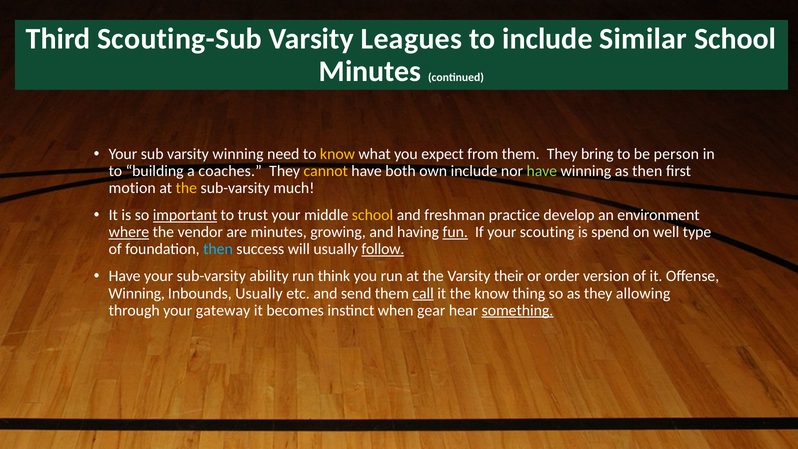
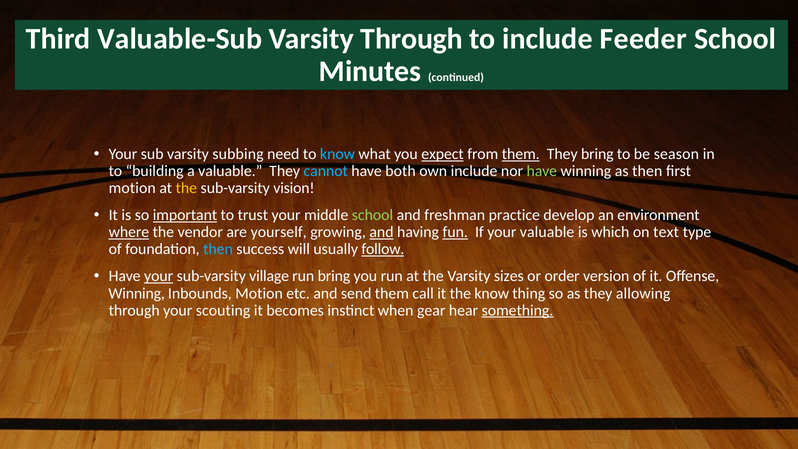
Scouting-Sub: Scouting-Sub -> Valuable-Sub
Varsity Leagues: Leagues -> Through
Similar: Similar -> Feeder
varsity winning: winning -> subbing
know at (337, 154) colour: yellow -> light blue
expect underline: none -> present
them at (521, 154) underline: none -> present
person: person -> season
a coaches: coaches -> valuable
cannot colour: yellow -> light blue
much: much -> vision
school at (372, 215) colour: yellow -> light green
are minutes: minutes -> yourself
and at (381, 232) underline: none -> present
your scouting: scouting -> valuable
spend: spend -> which
well: well -> text
your at (159, 276) underline: none -> present
ability: ability -> village
run think: think -> bring
their: their -> sizes
Inbounds Usually: Usually -> Motion
call underline: present -> none
gateway: gateway -> scouting
